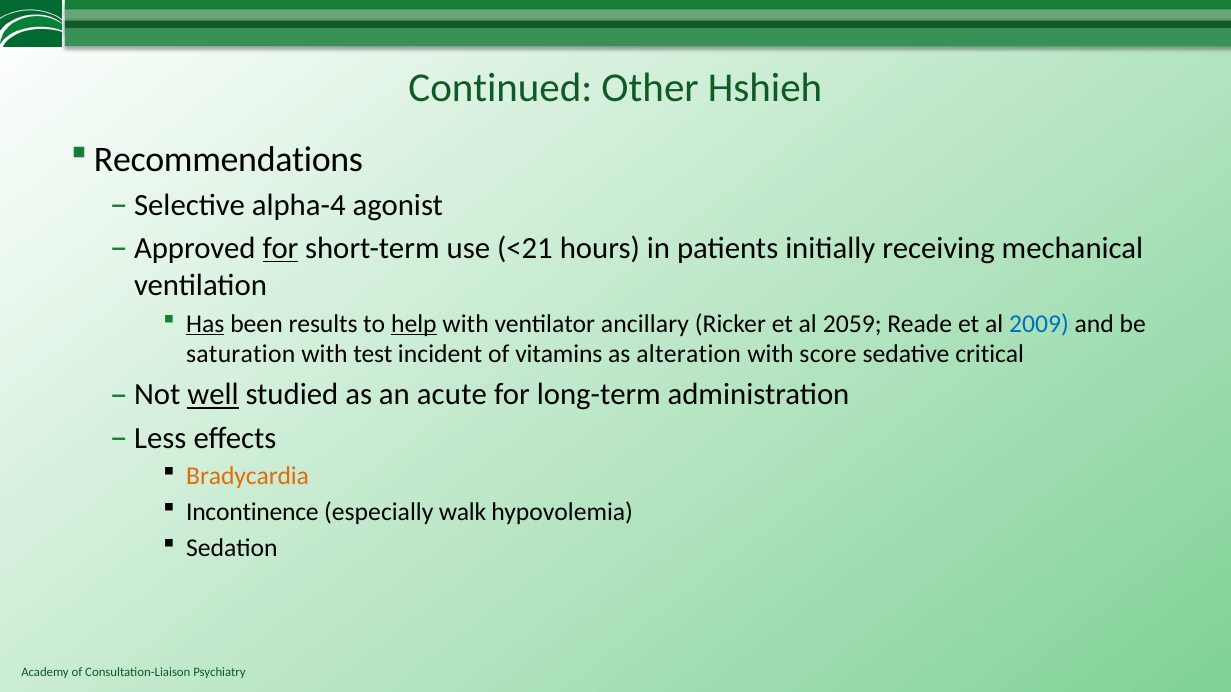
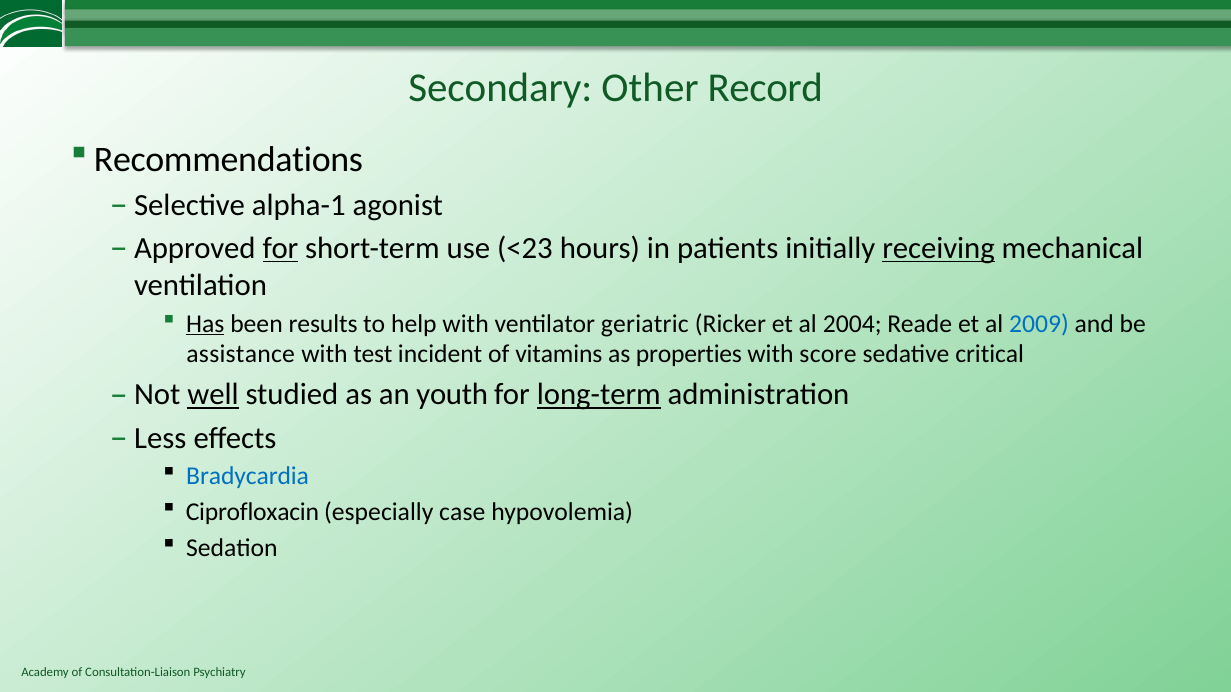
Continued: Continued -> Secondary
Hshieh: Hshieh -> Record
alpha-4: alpha-4 -> alpha-1
<21: <21 -> <23
receiving underline: none -> present
help underline: present -> none
ancillary: ancillary -> geriatric
2059: 2059 -> 2004
saturation: saturation -> assistance
alteration: alteration -> properties
acute: acute -> youth
long-term underline: none -> present
Bradycardia colour: orange -> blue
Incontinence: Incontinence -> Ciprofloxacin
walk: walk -> case
